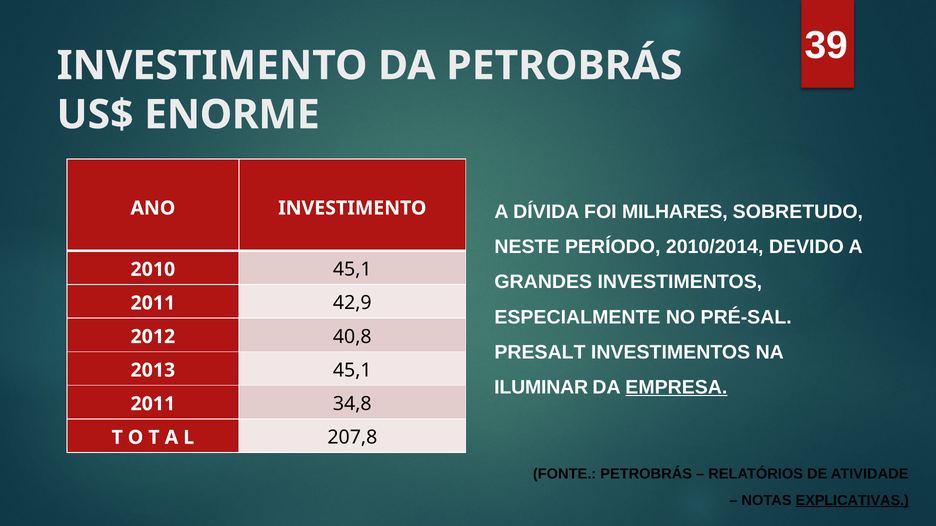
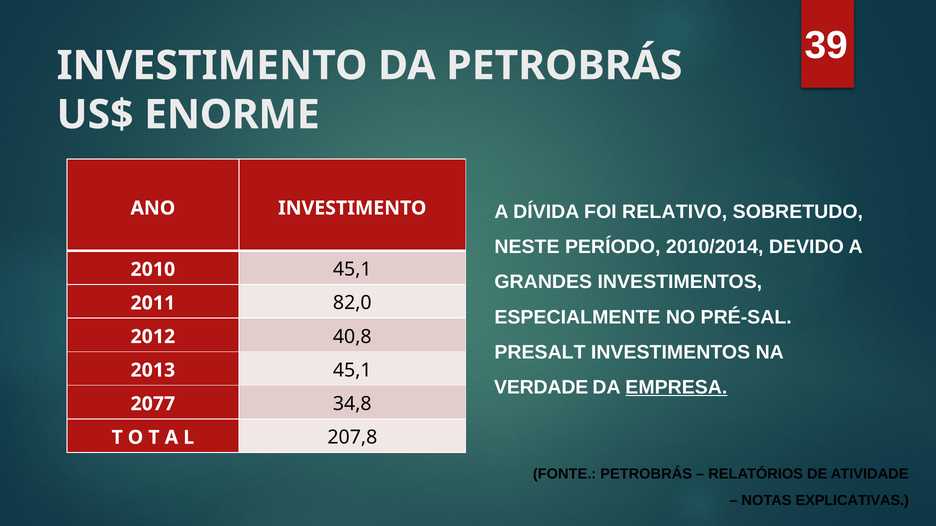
MILHARES: MILHARES -> RELATIVO
42,9: 42,9 -> 82,0
ILUMINAR: ILUMINAR -> VERDADE
2011 at (153, 404): 2011 -> 2077
EXPLICATIVAS underline: present -> none
